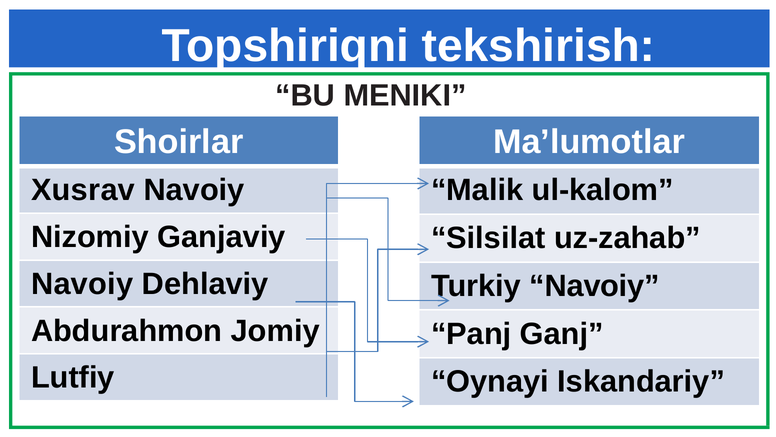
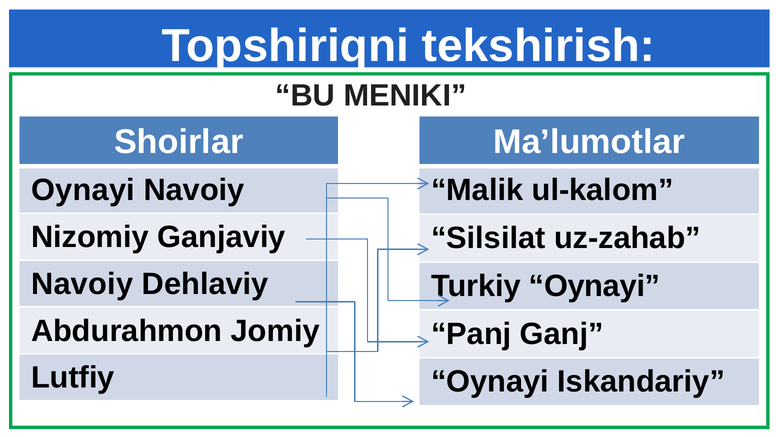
Xusrav at (83, 190): Xusrav -> Oynayi
Turkiy Navoiy: Navoiy -> Oynayi
